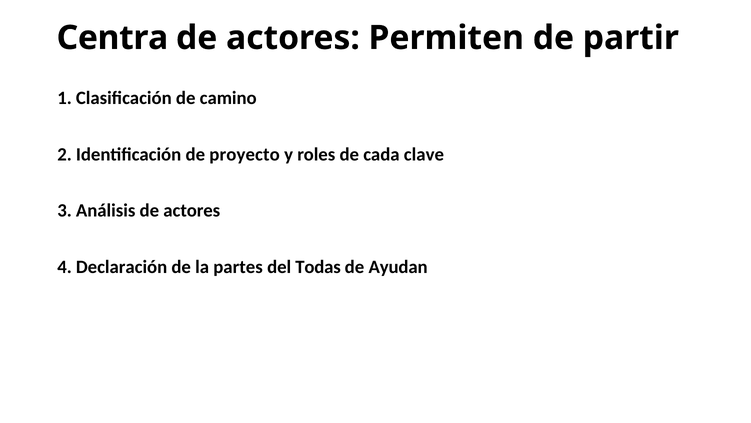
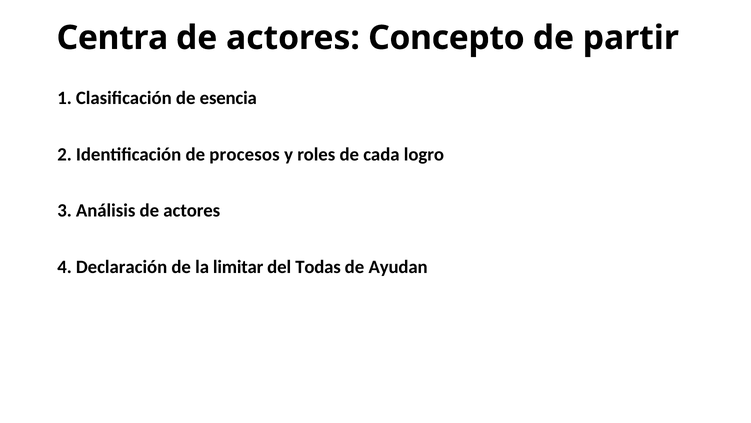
Permiten: Permiten -> Concepto
camino: camino -> esencia
proyecto: proyecto -> procesos
clave: clave -> logro
partes: partes -> limitar
